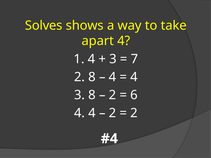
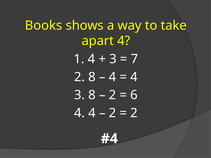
Solves: Solves -> Books
